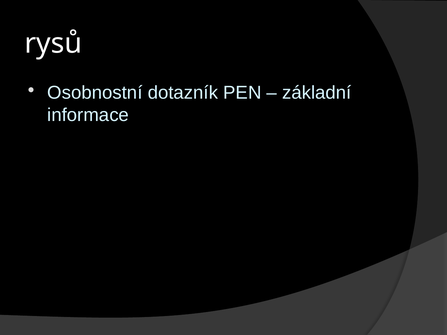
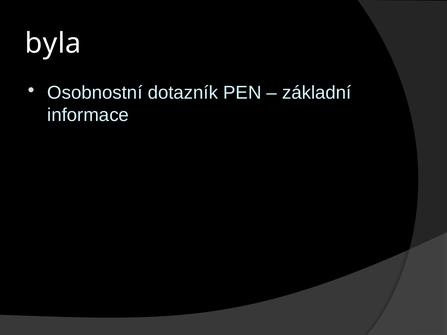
rysů: rysů -> byla
